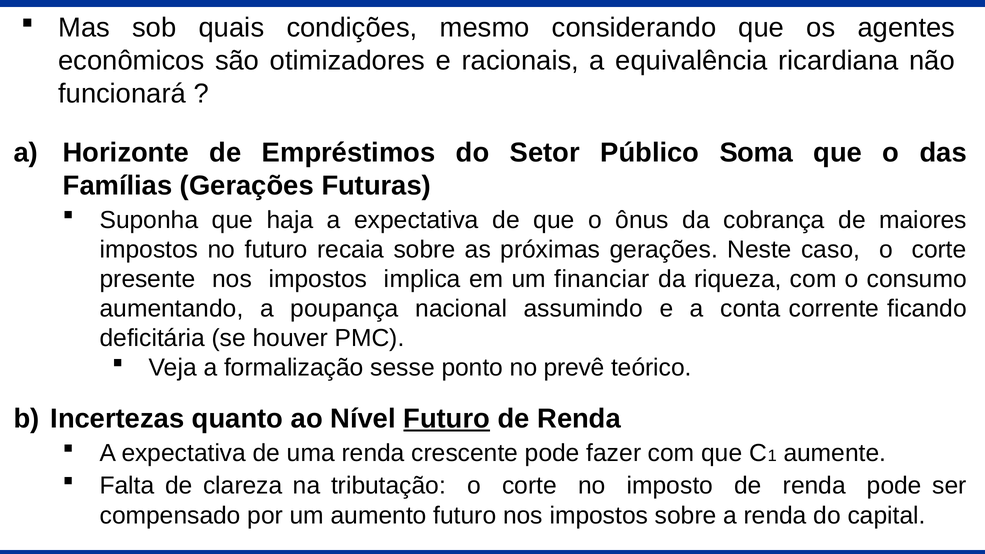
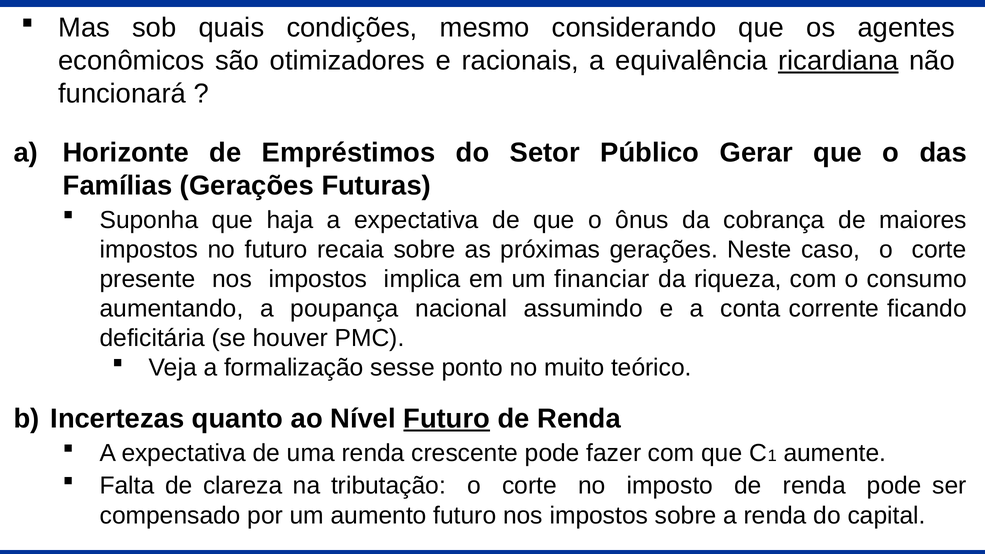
ricardiana underline: none -> present
Soma: Soma -> Gerar
prevê: prevê -> muito
